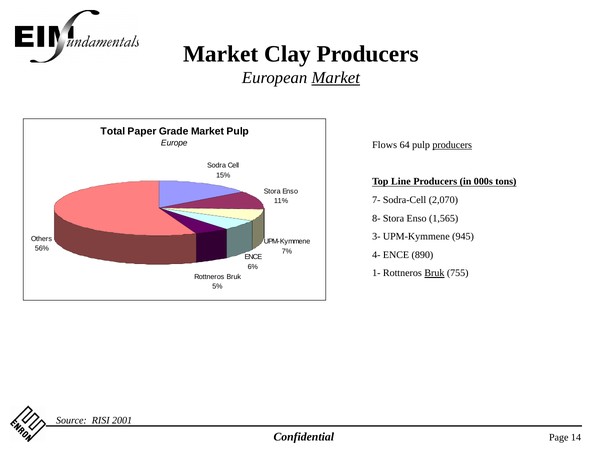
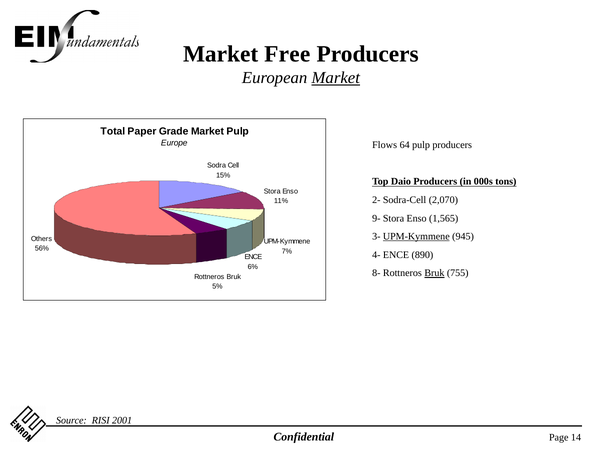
Clay: Clay -> Free
producers at (452, 145) underline: present -> none
Line: Line -> Daio
7-: 7- -> 2-
8-: 8- -> 9-
UPM-Kymmene at (416, 237) underline: none -> present
1-: 1- -> 8-
